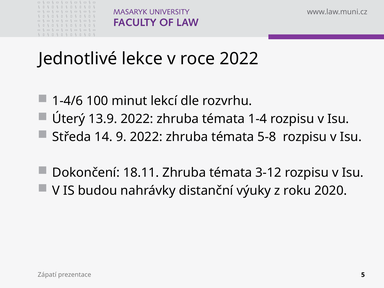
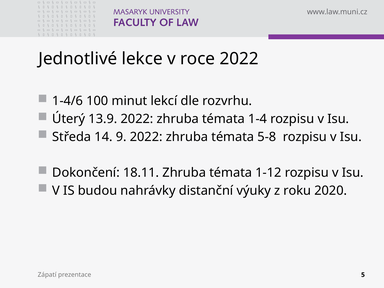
3-12: 3-12 -> 1-12
